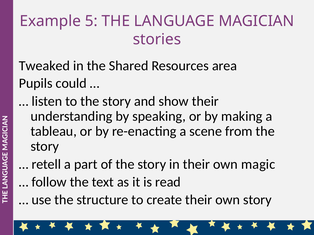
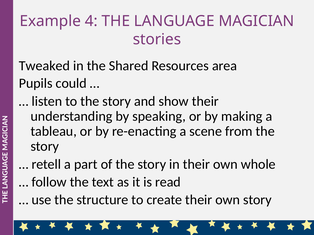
5: 5 -> 4
magic: magic -> whole
